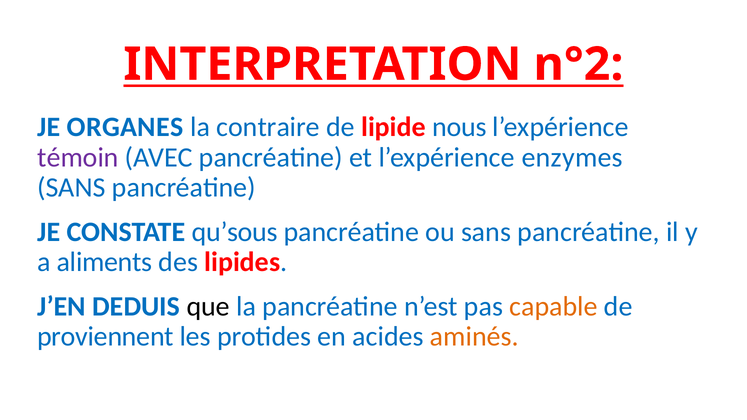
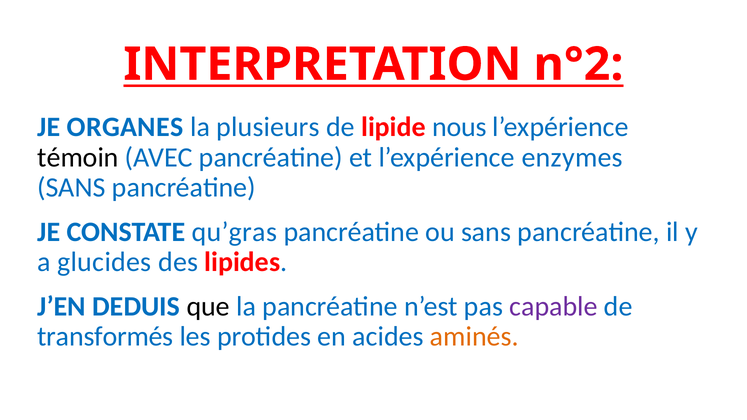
contraire: contraire -> plusieurs
témoin colour: purple -> black
qu’sous: qu’sous -> qu’gras
aliments: aliments -> glucides
capable colour: orange -> purple
proviennent: proviennent -> transformés
